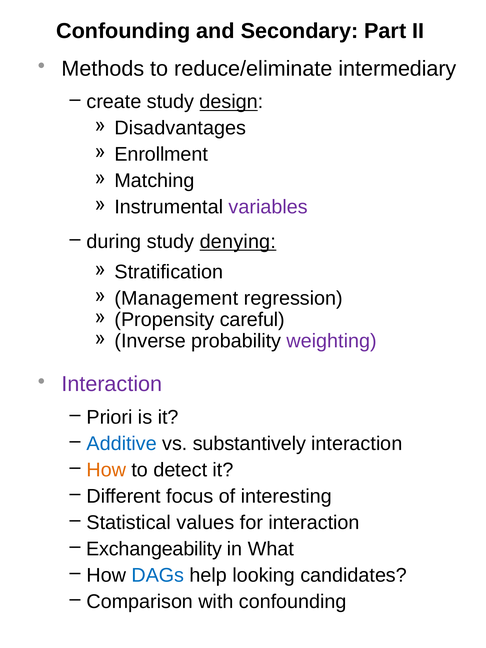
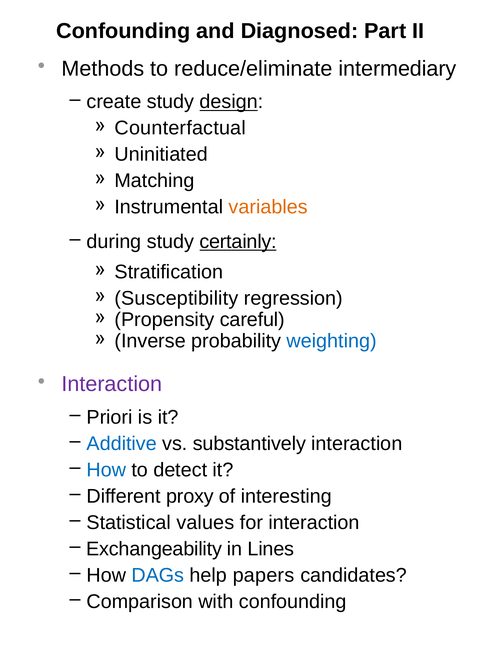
Secondary: Secondary -> Diagnosed
Disadvantages: Disadvantages -> Counterfactual
Enrollment: Enrollment -> Uninitiated
variables colour: purple -> orange
denying: denying -> certainly
Management: Management -> Susceptibility
weighting colour: purple -> blue
How at (106, 470) colour: orange -> blue
focus: focus -> proxy
What: What -> Lines
looking: looking -> papers
